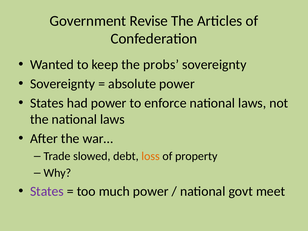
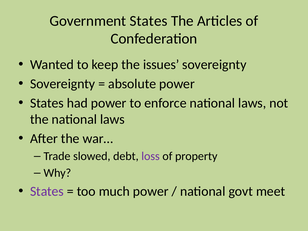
Government Revise: Revise -> States
probs: probs -> issues
loss colour: orange -> purple
